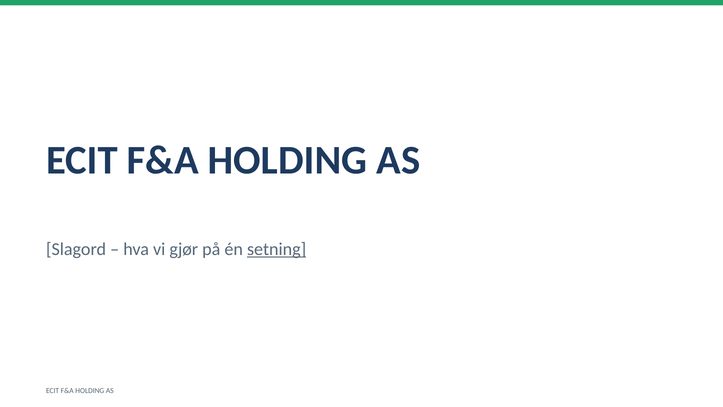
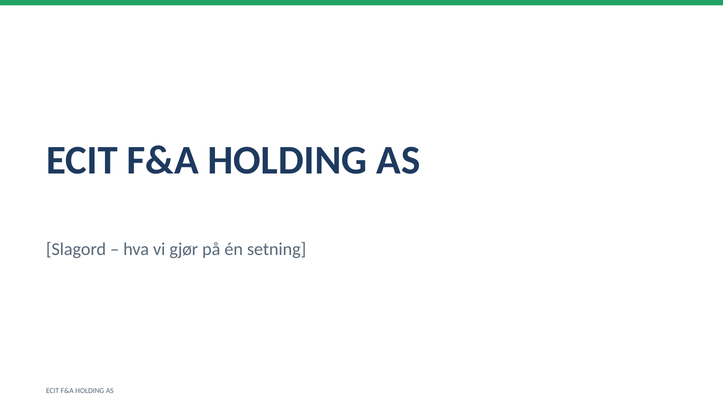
setning underline: present -> none
